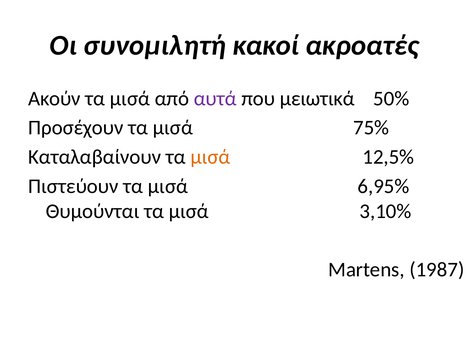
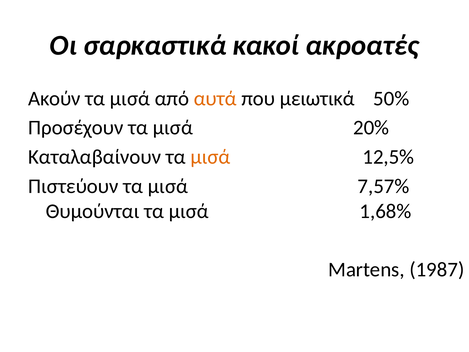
συνομιλητή: συνομιλητή -> σαρκαστικά
αυτά colour: purple -> orange
75%: 75% -> 20%
6,95%: 6,95% -> 7,57%
3,10%: 3,10% -> 1,68%
